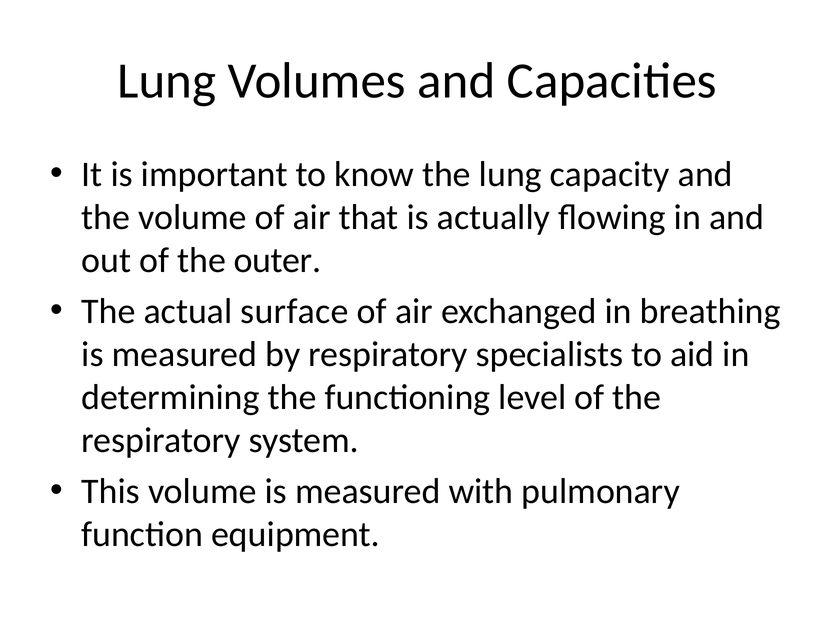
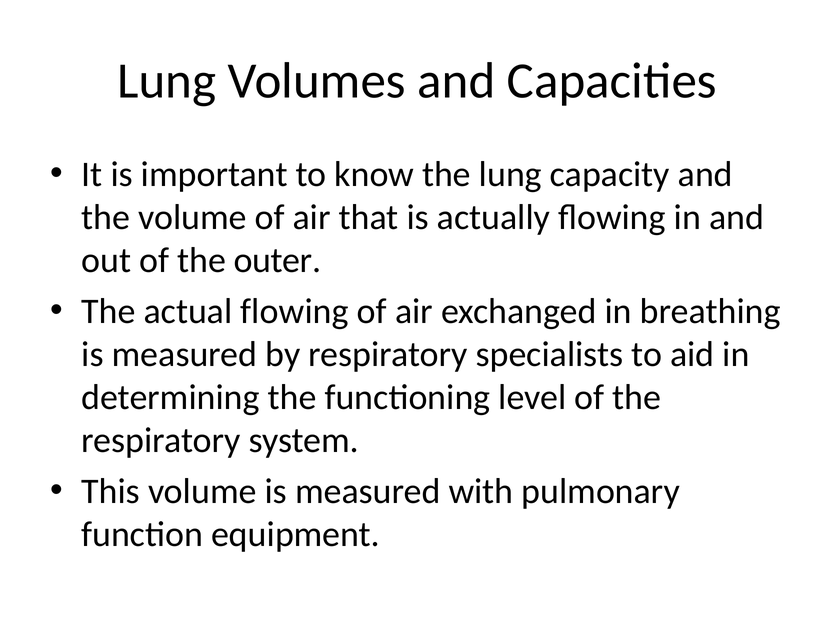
actual surface: surface -> flowing
